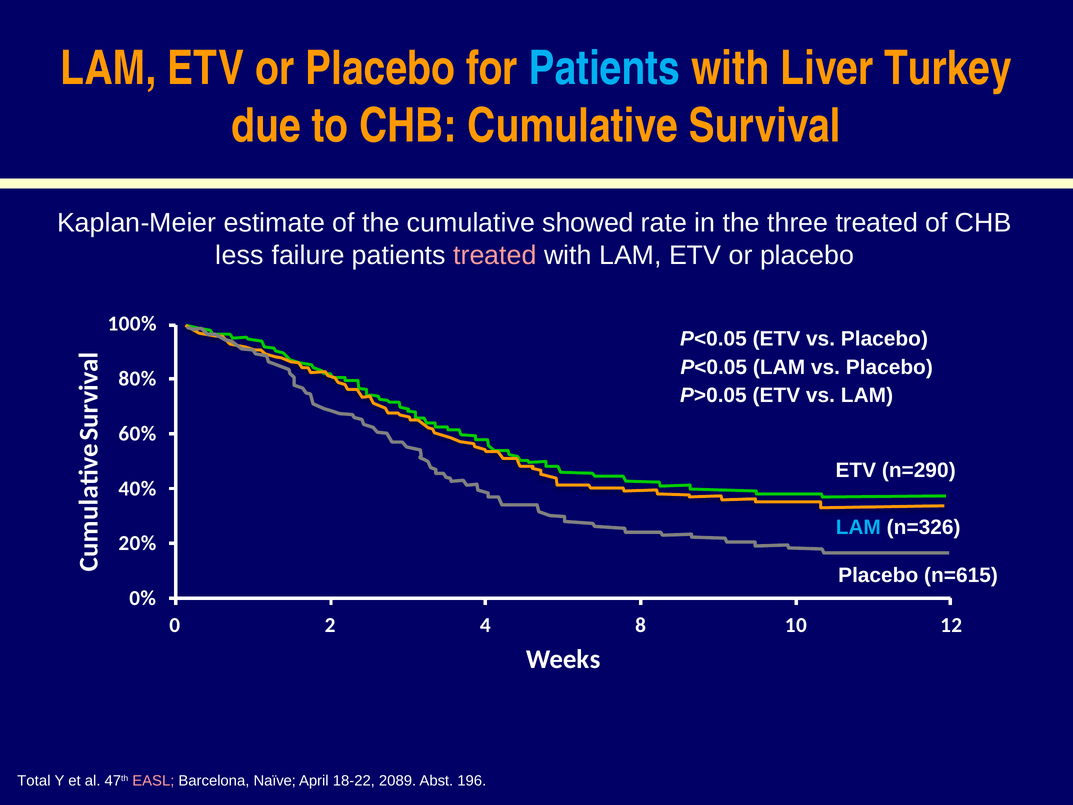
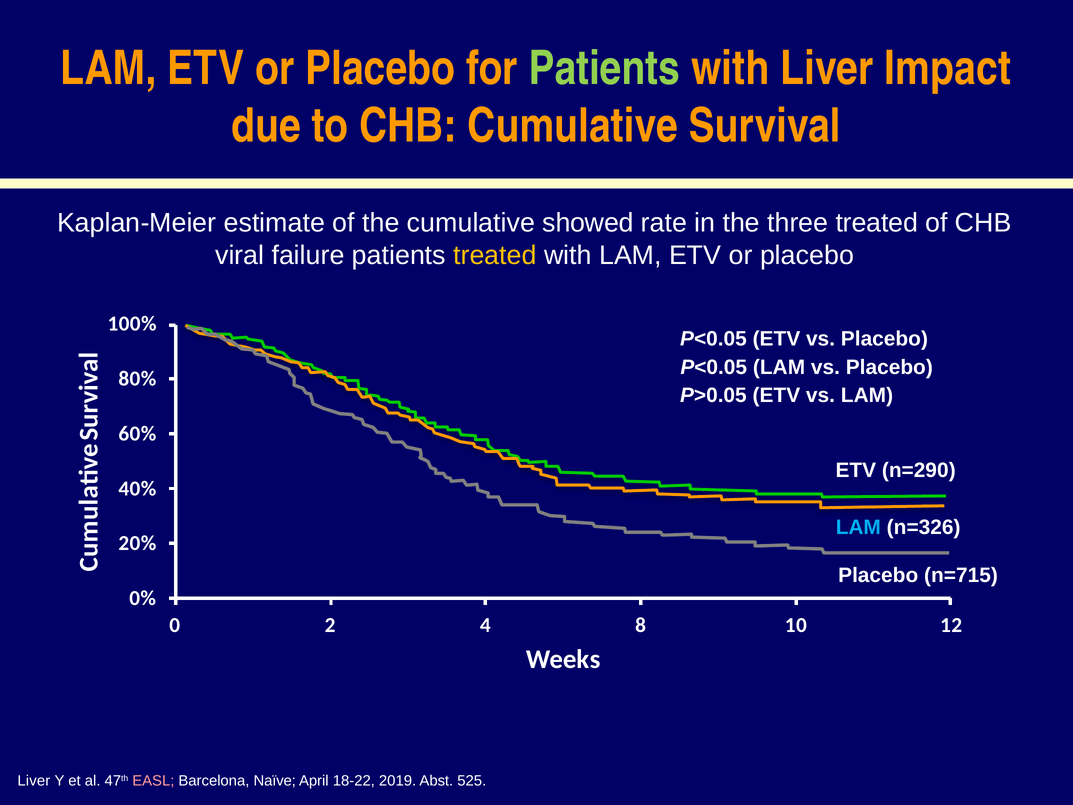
Patients at (604, 69) colour: light blue -> light green
Turkey: Turkey -> Impact
less: less -> viral
treated at (495, 255) colour: pink -> yellow
n=615: n=615 -> n=715
Total at (34, 781): Total -> Liver
2089: 2089 -> 2019
196: 196 -> 525
